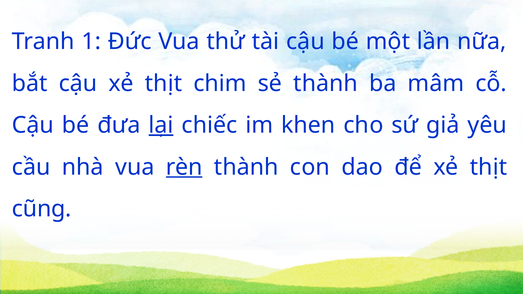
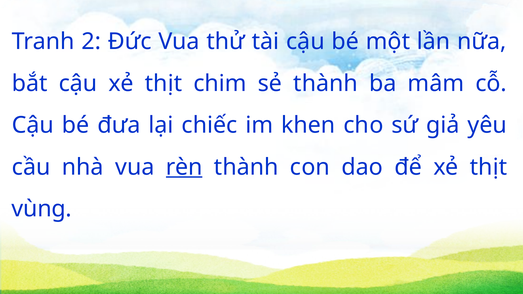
1: 1 -> 2
lại underline: present -> none
cũng: cũng -> vùng
